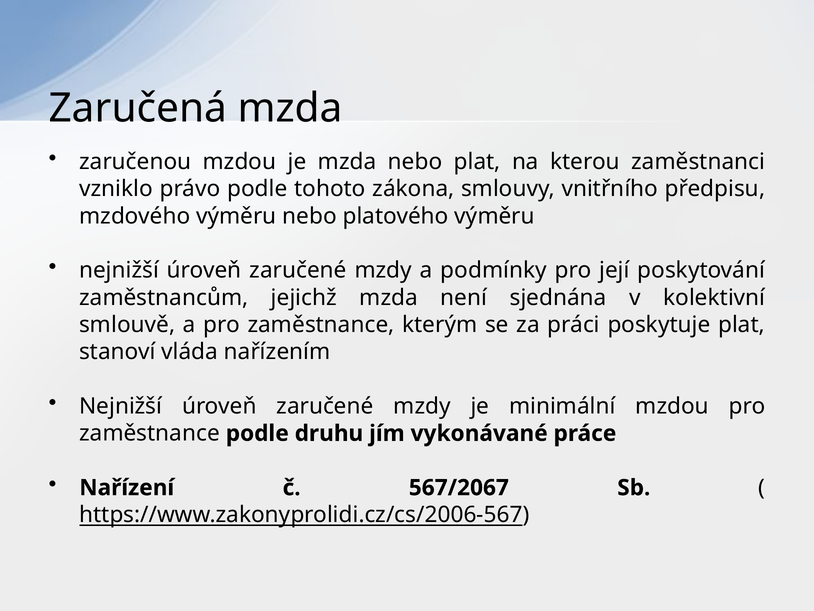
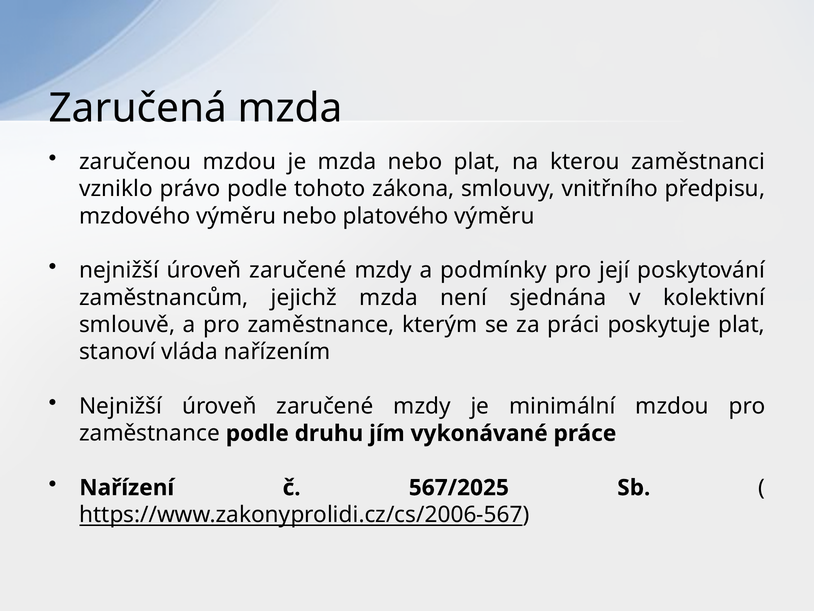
567/2067: 567/2067 -> 567/2025
